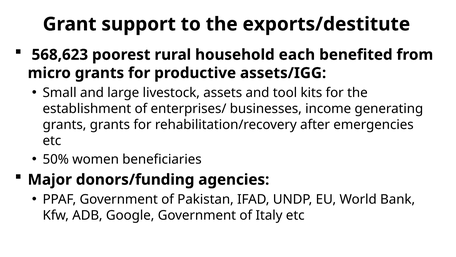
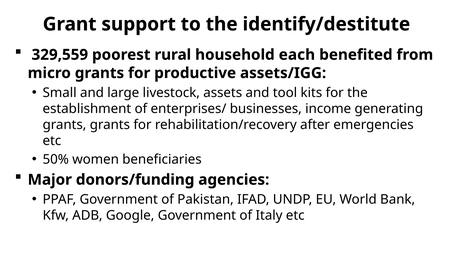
exports/destitute: exports/destitute -> identify/destitute
568,623: 568,623 -> 329,559
